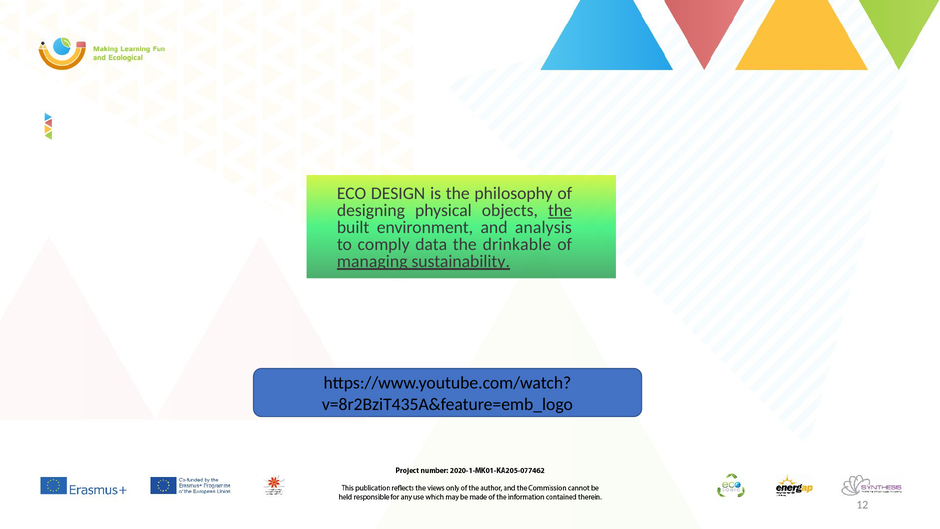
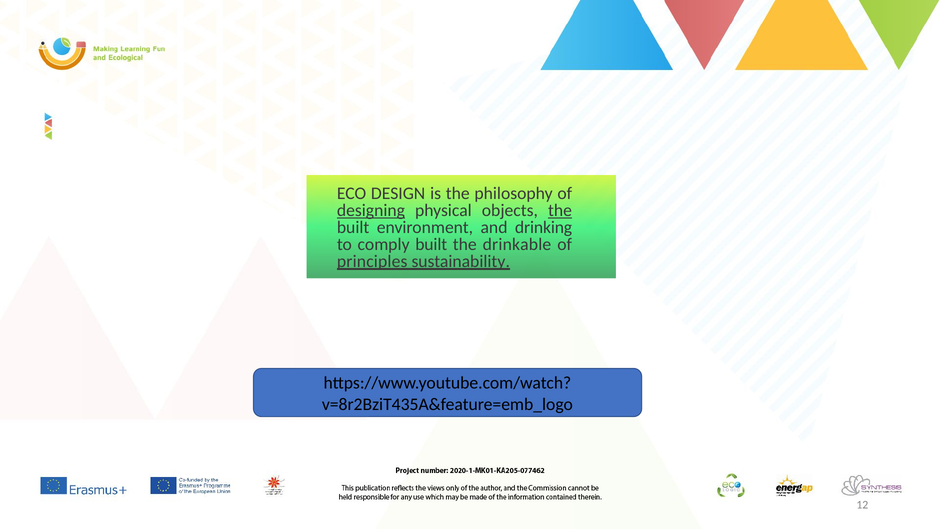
designing underline: none -> present
analysis: analysis -> drinking
comply data: data -> built
managing: managing -> principles
